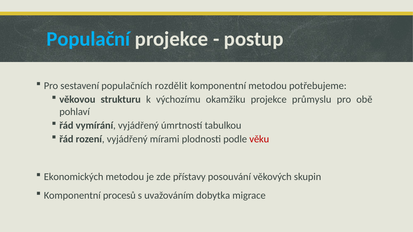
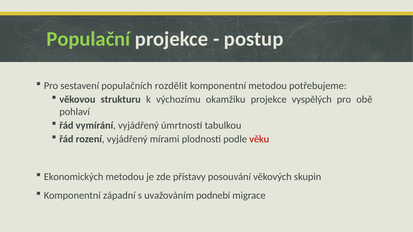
Populační colour: light blue -> light green
průmyslu: průmyslu -> vyspělých
procesů: procesů -> západní
dobytka: dobytka -> podnebí
